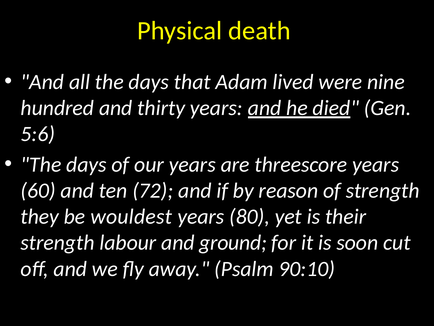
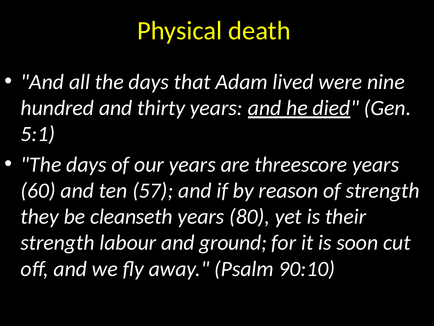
5:6: 5:6 -> 5:1
72: 72 -> 57
wouldest: wouldest -> cleanseth
